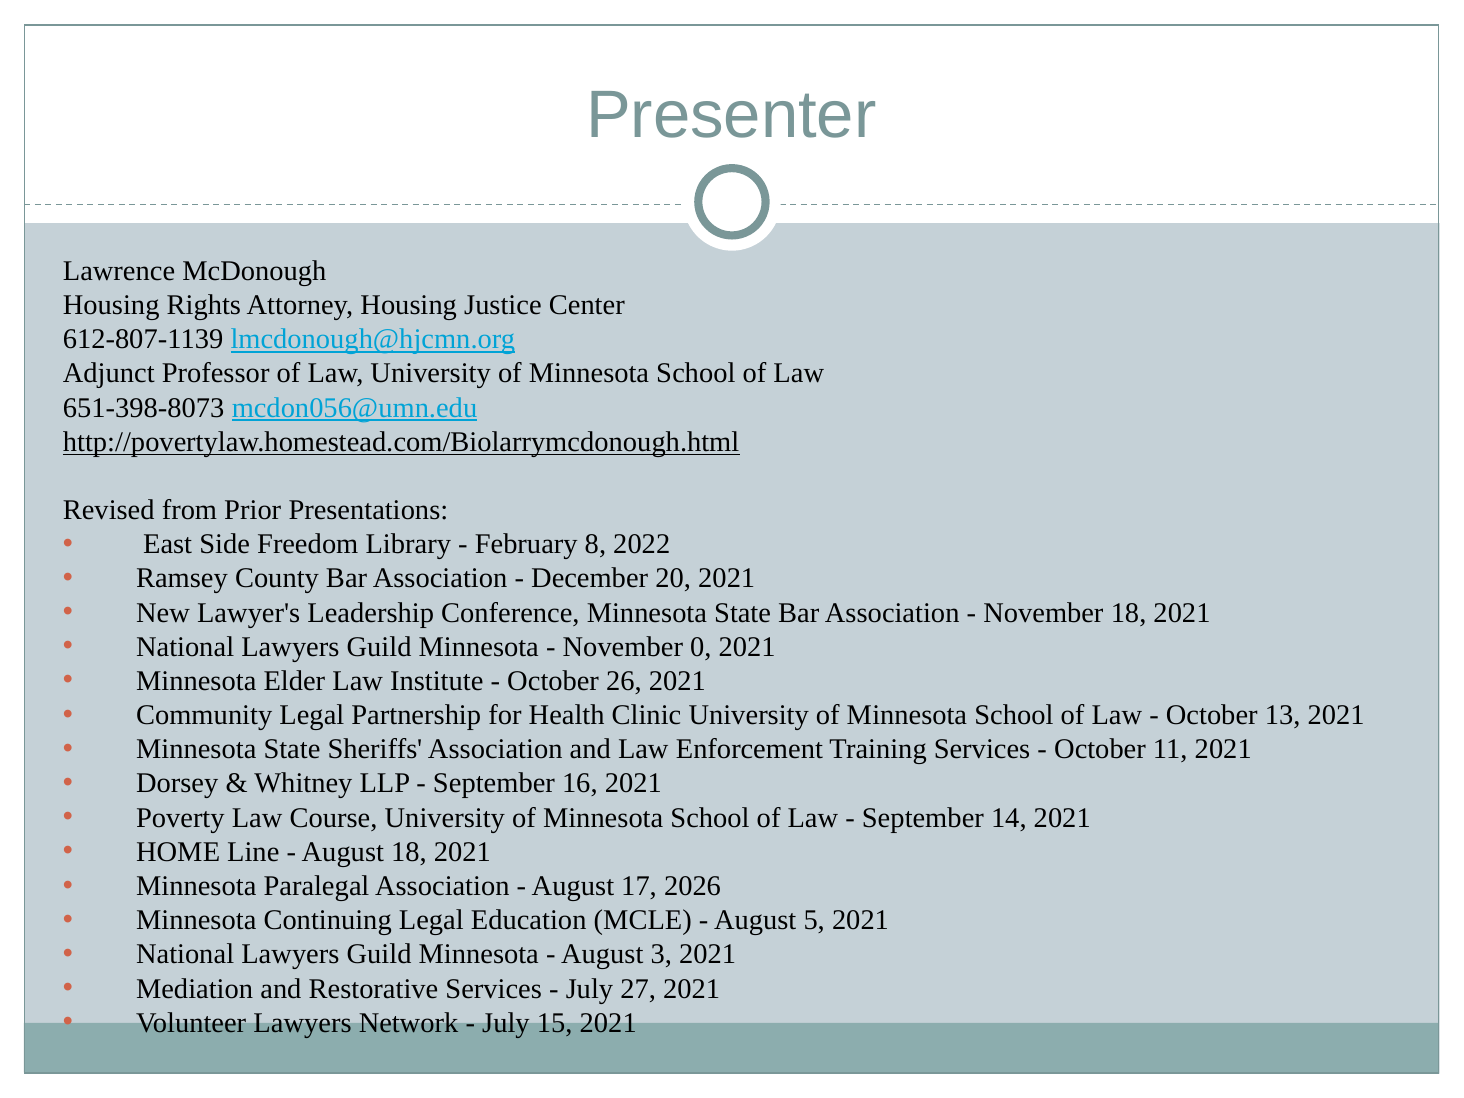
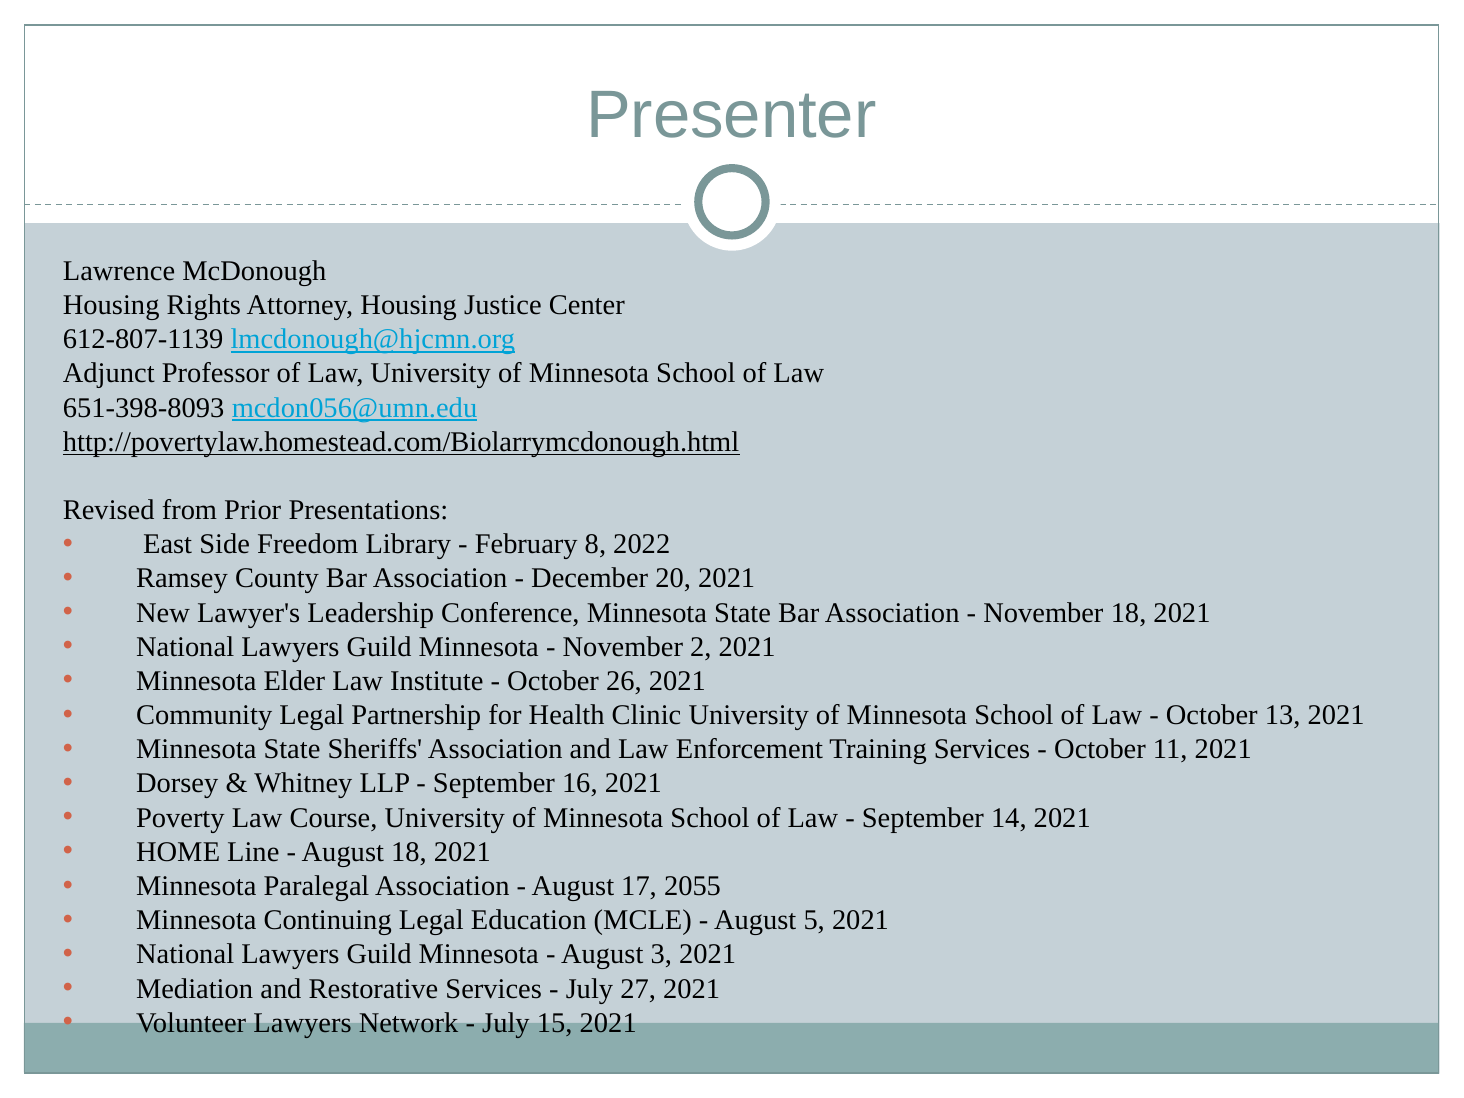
651-398-8073: 651-398-8073 -> 651-398-8093
0: 0 -> 2
2026: 2026 -> 2055
